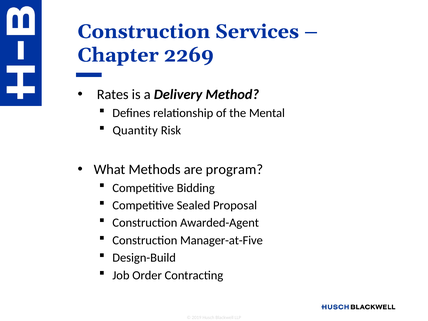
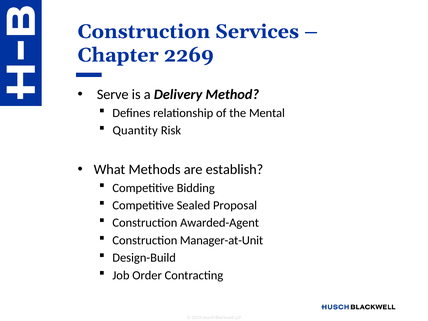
Rates: Rates -> Serve
program: program -> establish
Manager-at-Five: Manager-at-Five -> Manager-at-Unit
